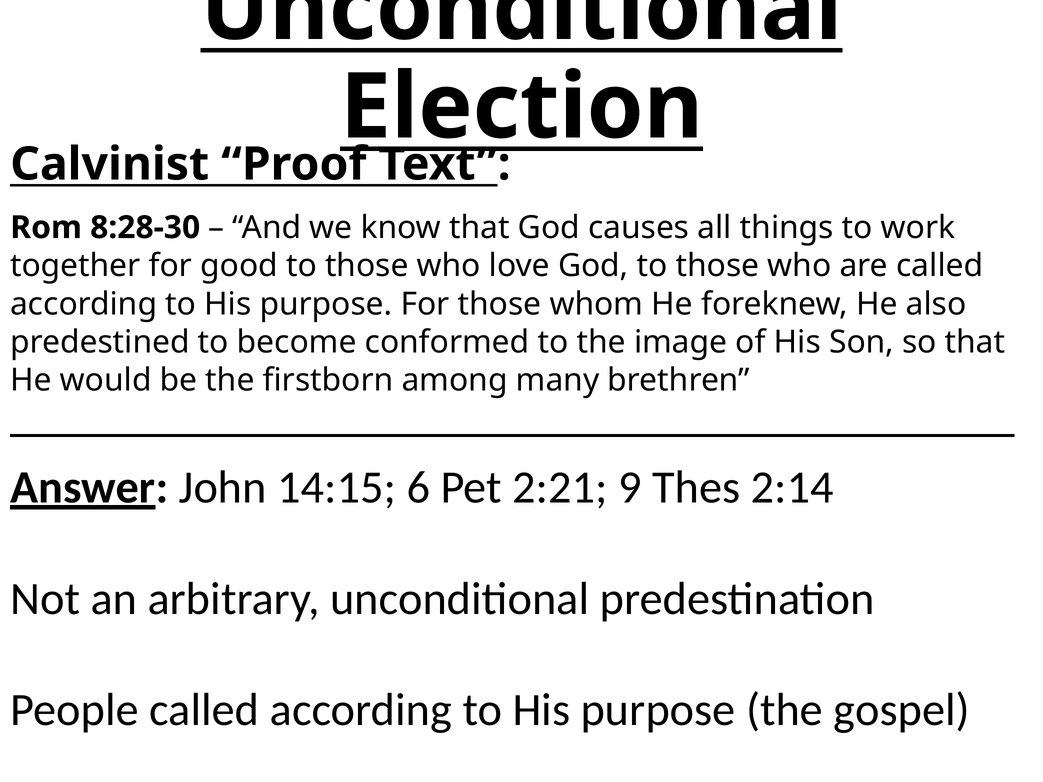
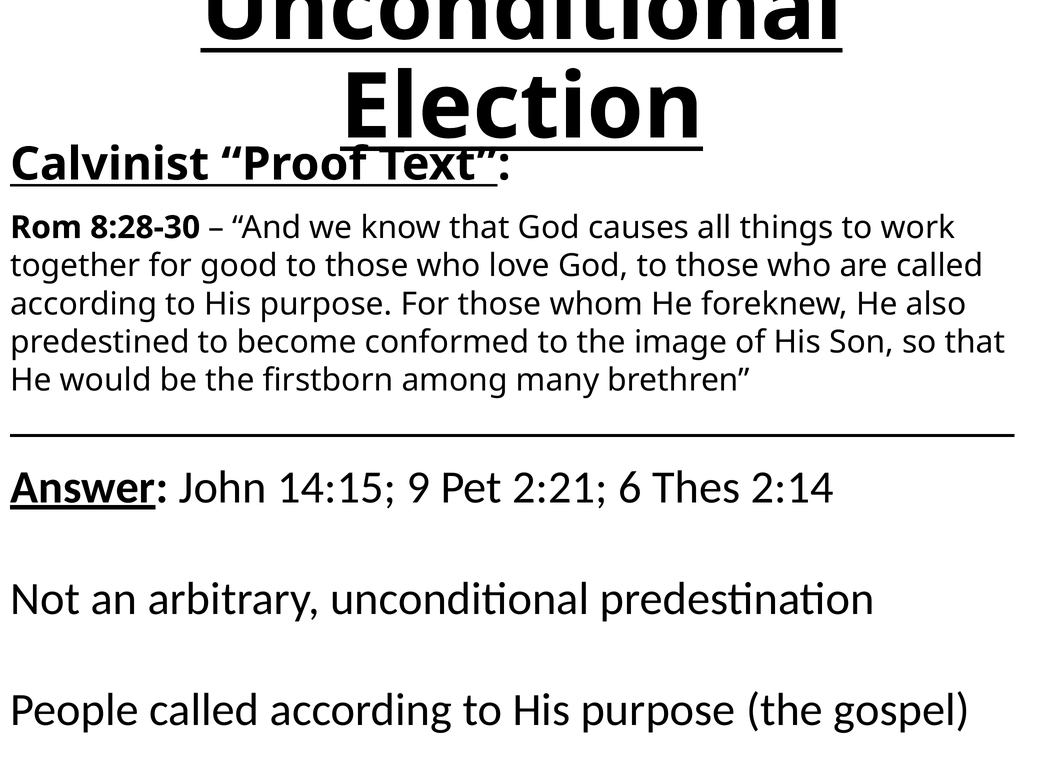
6: 6 -> 9
9: 9 -> 6
